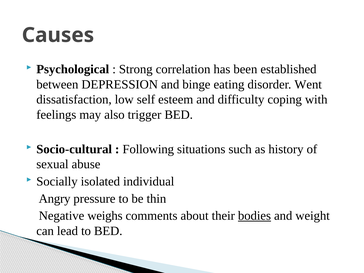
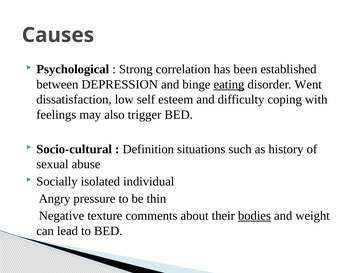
eating underline: none -> present
Following: Following -> Definition
weighs: weighs -> texture
